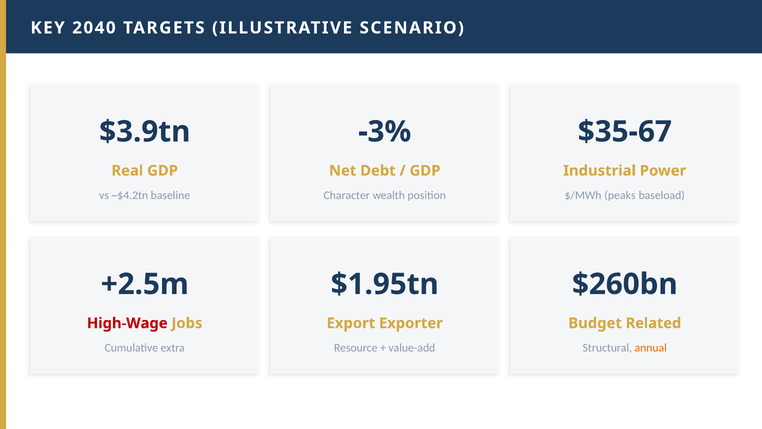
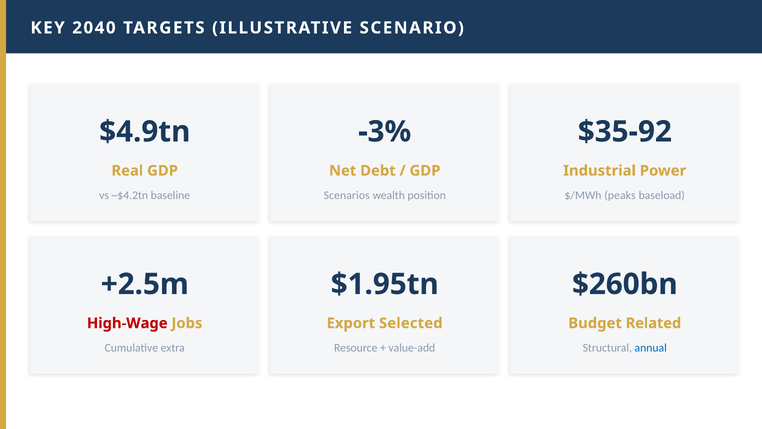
$3.9tn: $3.9tn -> $4.9tn
$35-67: $35-67 -> $35-92
Character: Character -> Scenarios
Exporter: Exporter -> Selected
annual colour: orange -> blue
